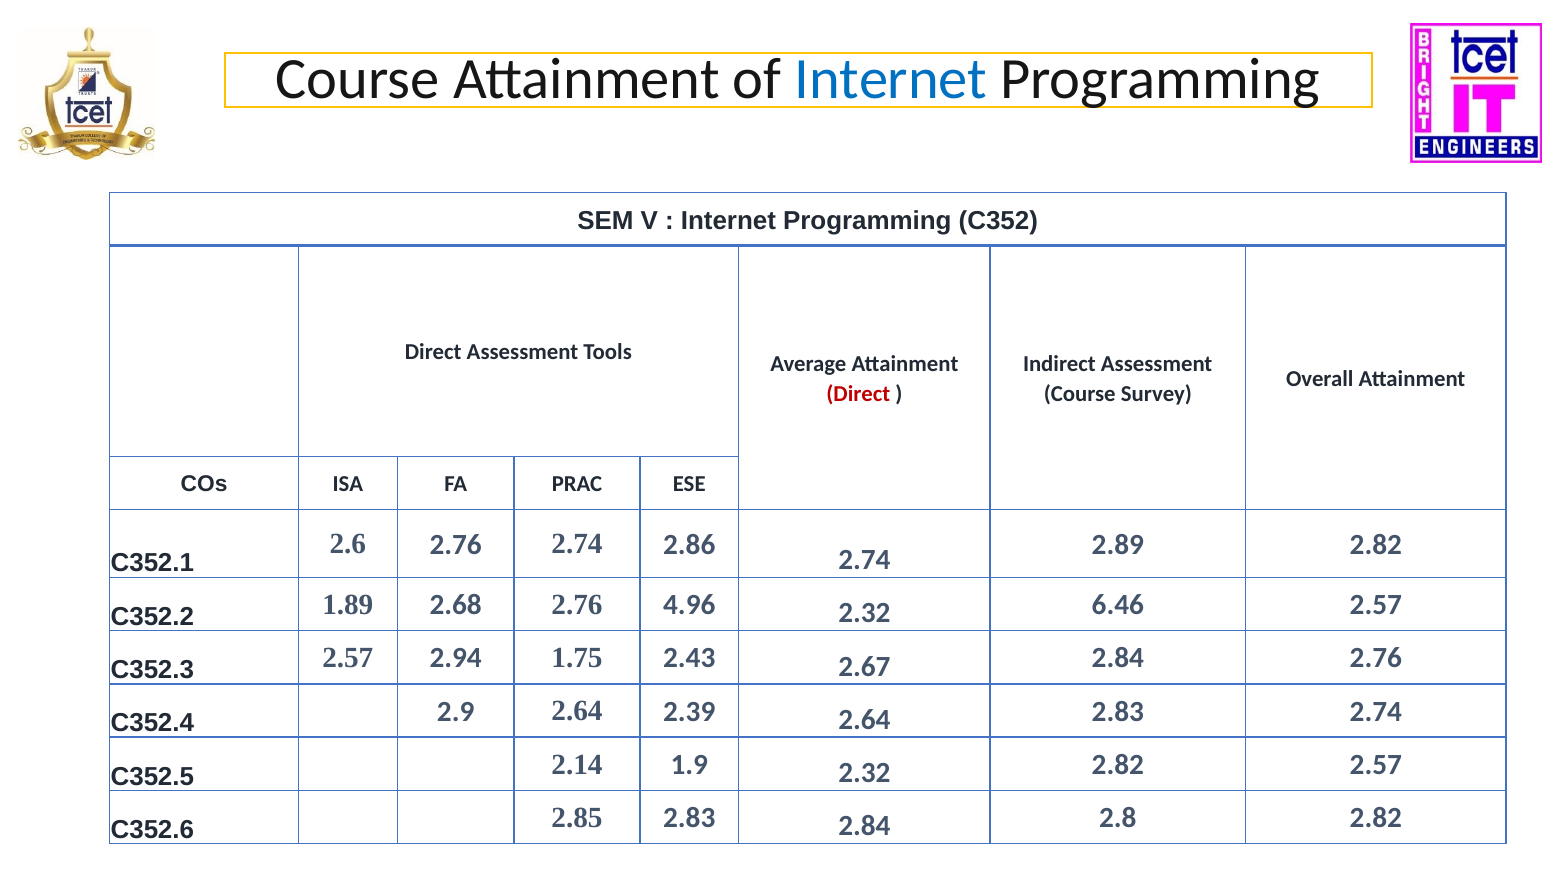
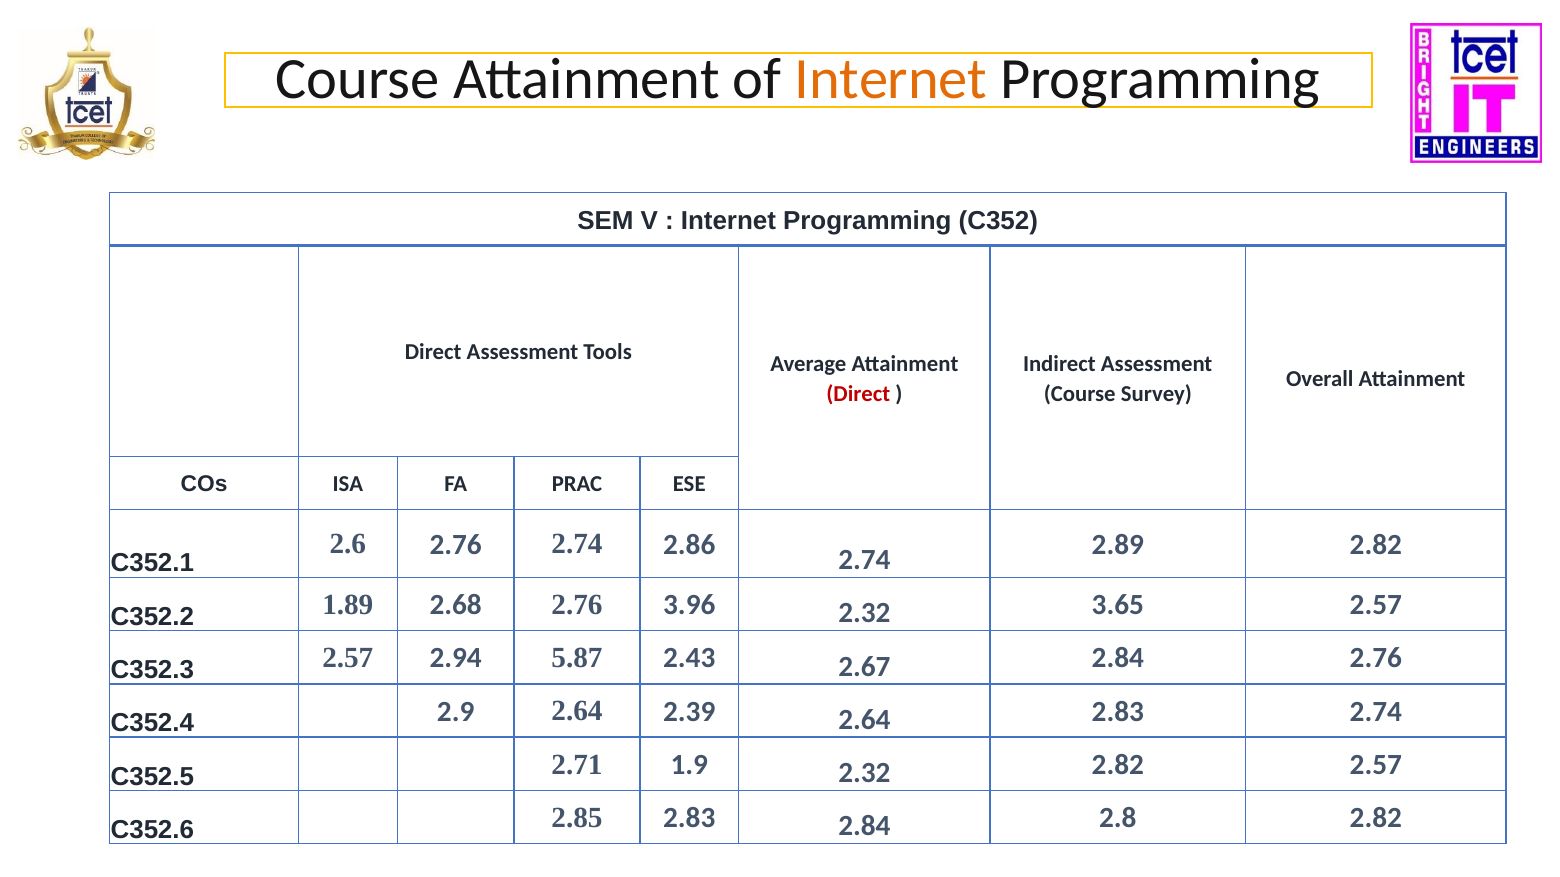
Internet at (891, 80) colour: blue -> orange
4.96: 4.96 -> 3.96
6.46: 6.46 -> 3.65
1.75: 1.75 -> 5.87
2.14: 2.14 -> 2.71
